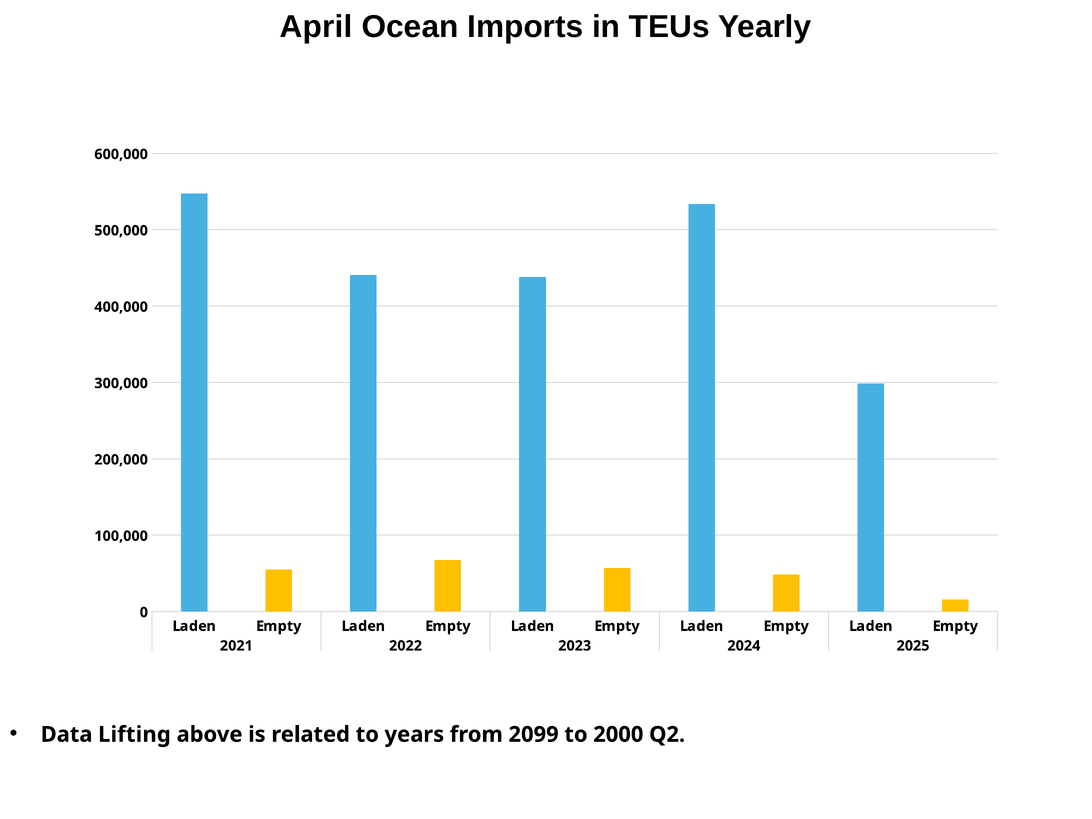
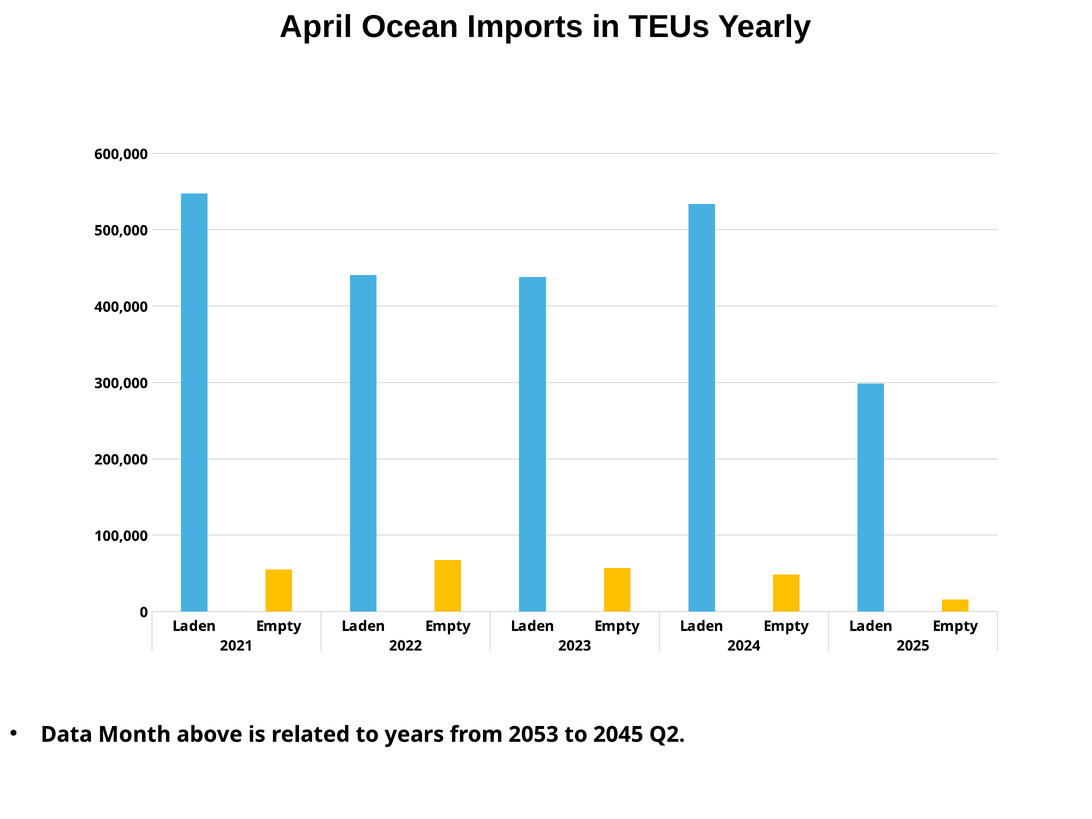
Lifting: Lifting -> Month
2099: 2099 -> 2053
2000: 2000 -> 2045
